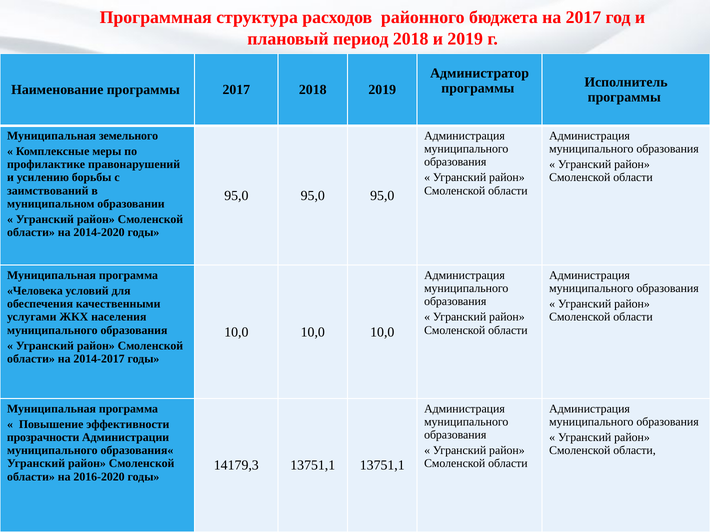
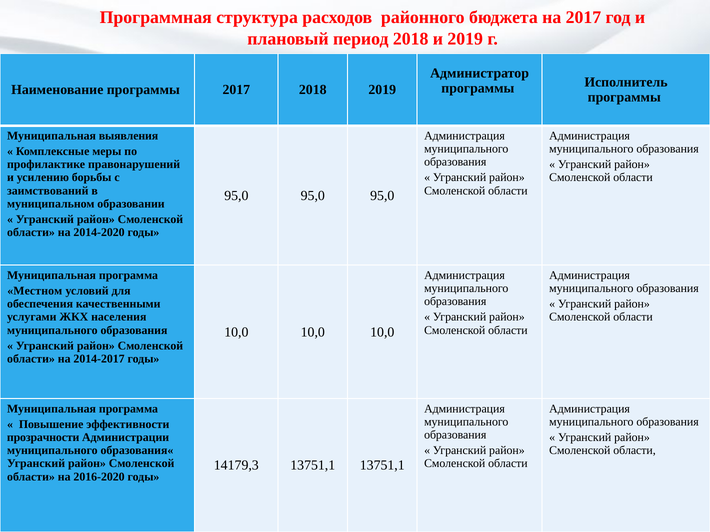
земельного: земельного -> выявления
Человека: Человека -> Местном
